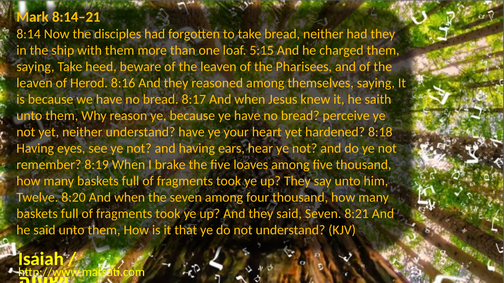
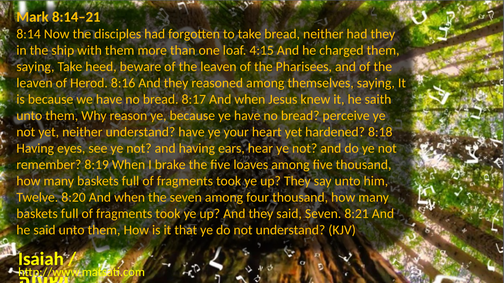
5:15: 5:15 -> 4:15
